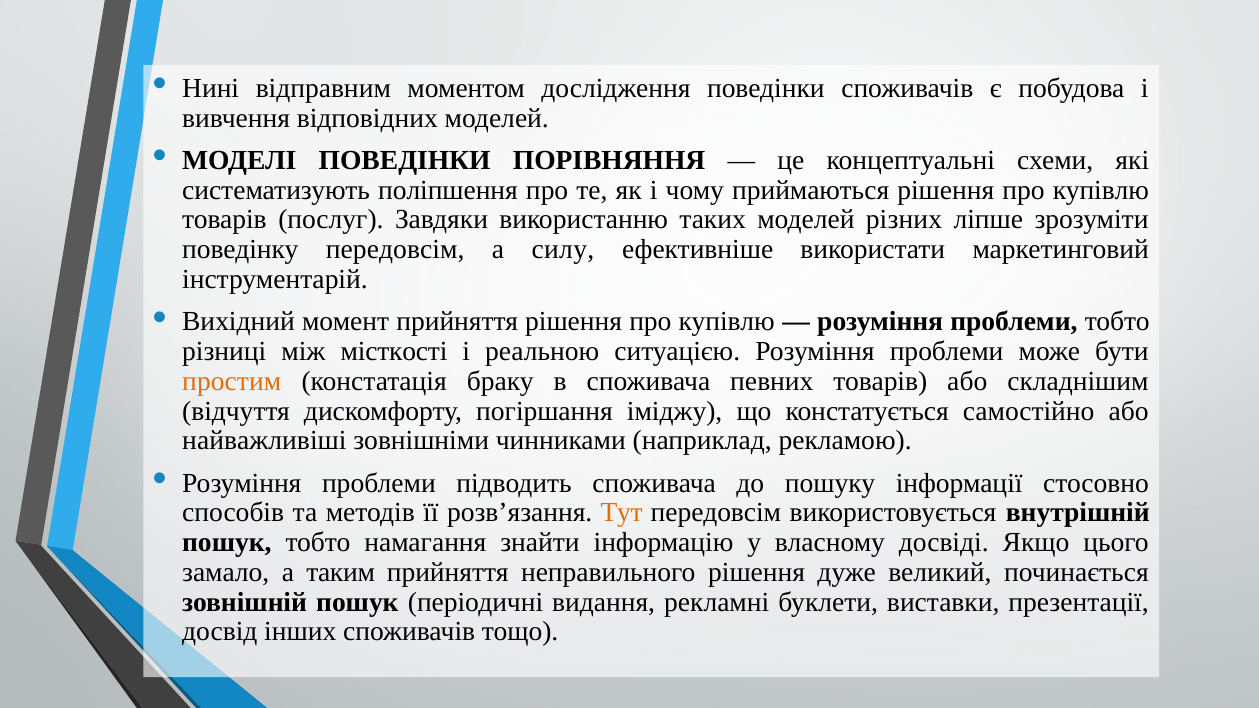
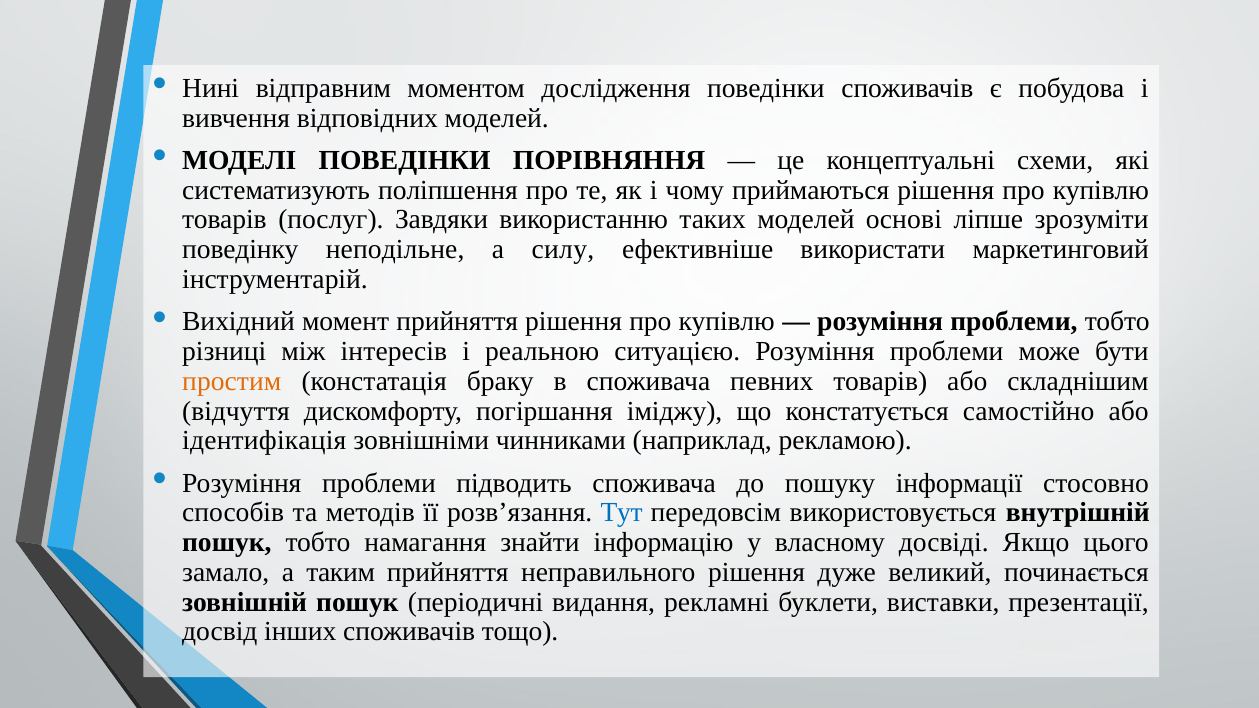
різних: різних -> основі
поведінку передовсім: передовсім -> неподільне
місткості: місткості -> інтересів
найважливіші: найважливіші -> ідентифікація
Тут colour: orange -> blue
